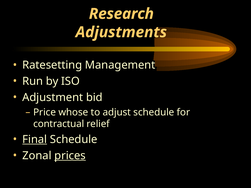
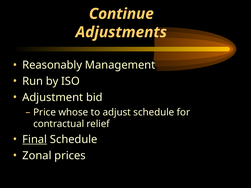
Research: Research -> Continue
Ratesetting: Ratesetting -> Reasonably
prices underline: present -> none
